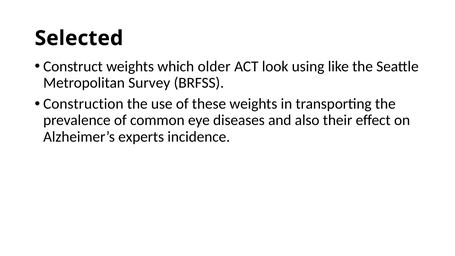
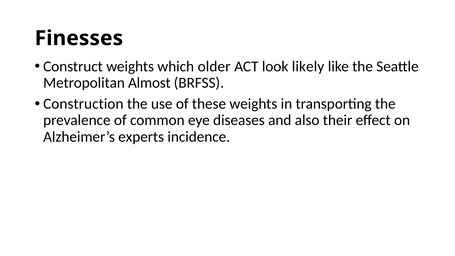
Selected: Selected -> Finesses
using: using -> likely
Survey: Survey -> Almost
